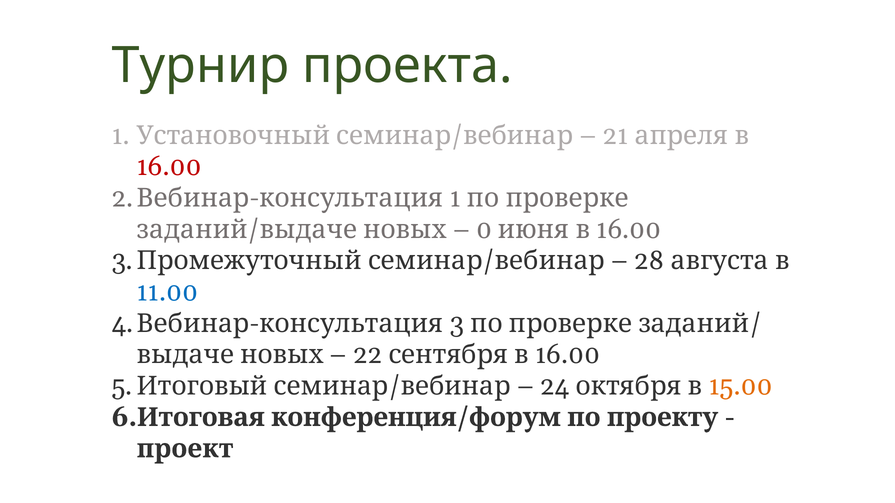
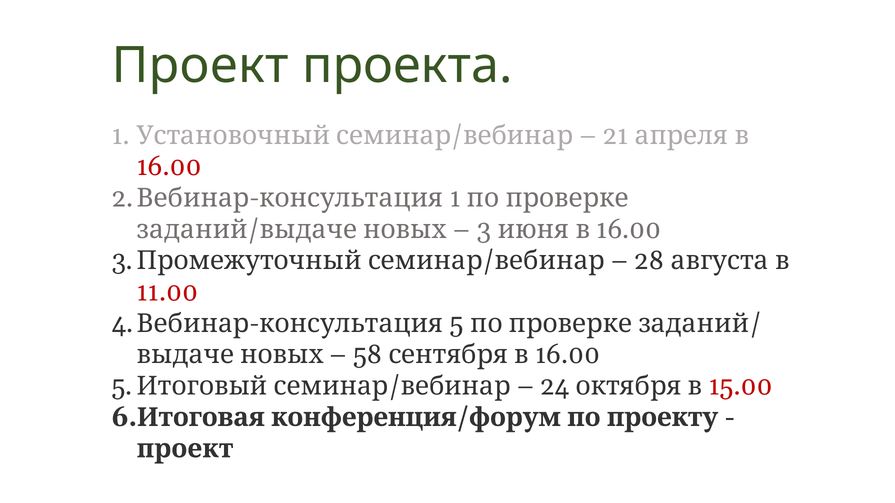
Турнир at (200, 66): Турнир -> Проект
0 at (484, 230): 0 -> 3
11.00 colour: blue -> red
3 at (457, 324): 3 -> 5
22: 22 -> 58
15.00 colour: orange -> red
